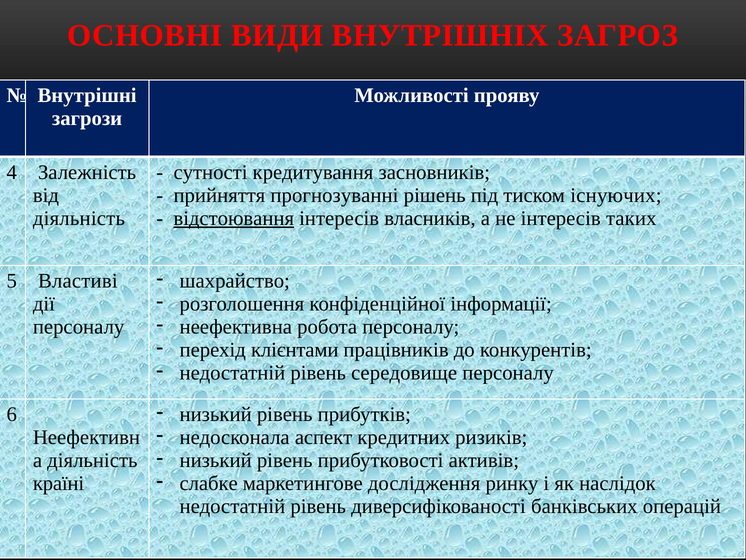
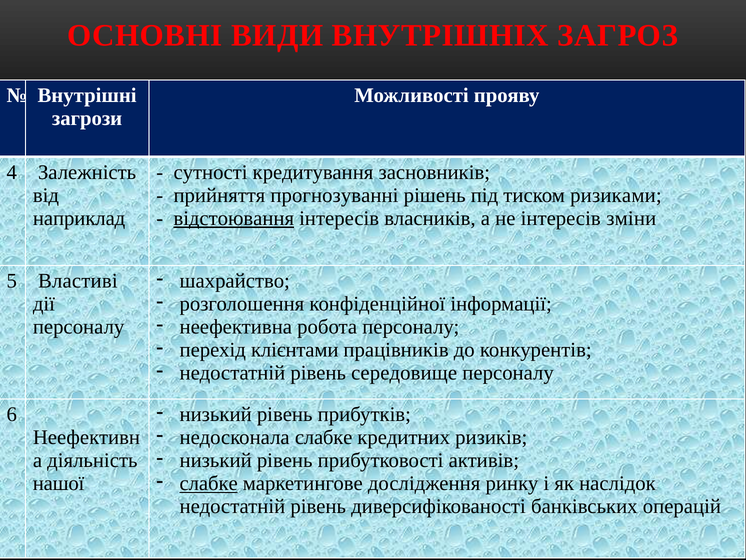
існуючих: існуючих -> ризиками
діяльність at (79, 218): діяльність -> наприклад
таких: таких -> зміни
недосконала аспект: аспект -> слабке
країні: країні -> нашої
слабке at (209, 483) underline: none -> present
